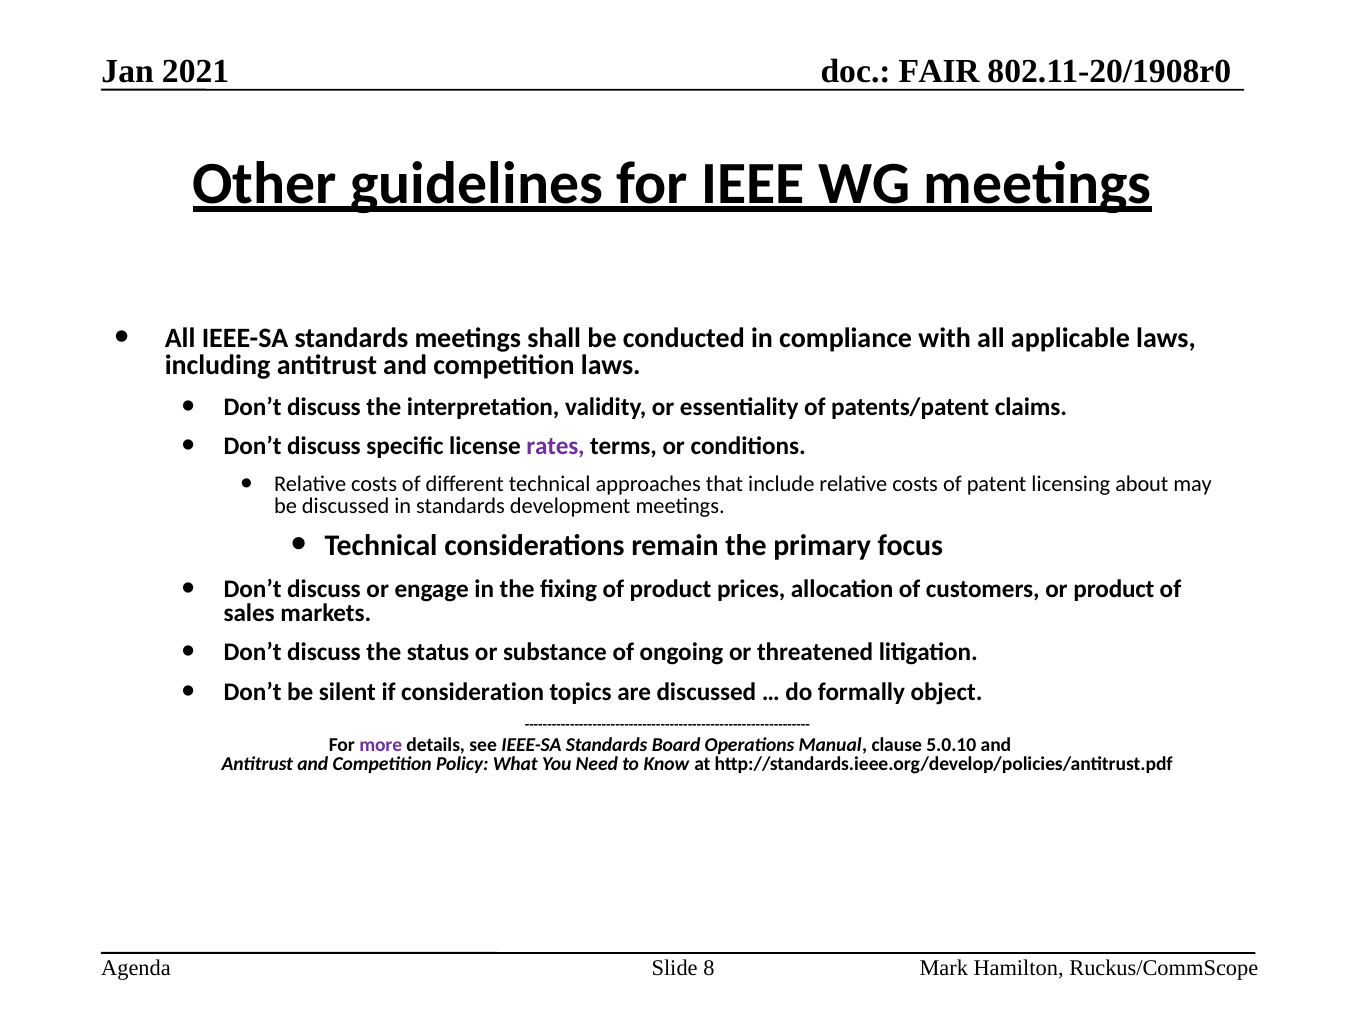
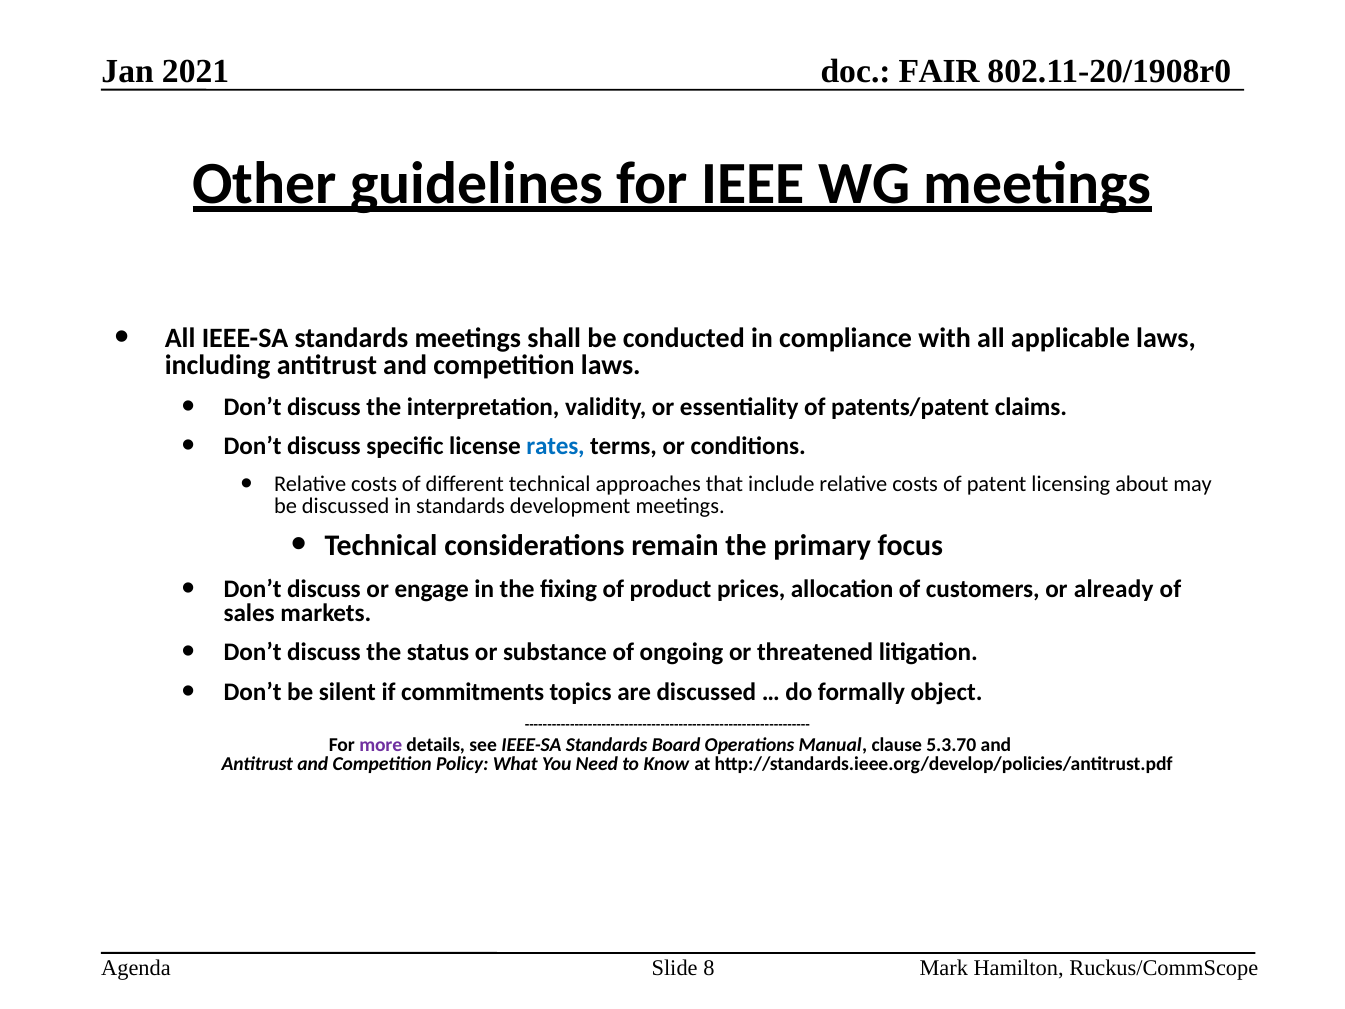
rates colour: purple -> blue
or product: product -> already
consideration: consideration -> commitments
5.0.10: 5.0.10 -> 5.3.70
